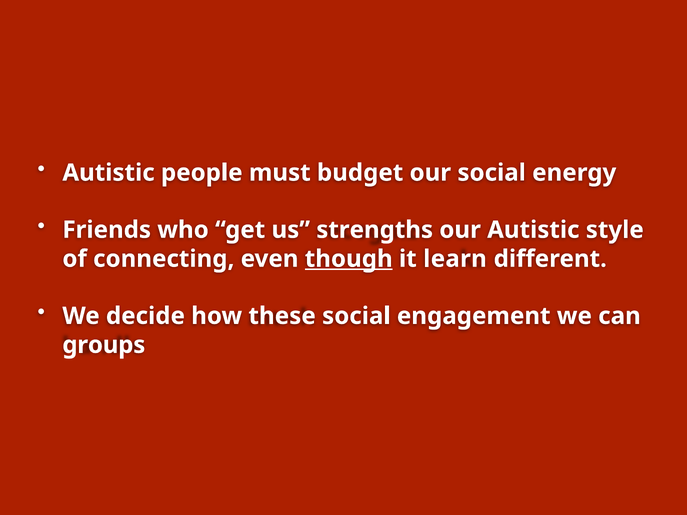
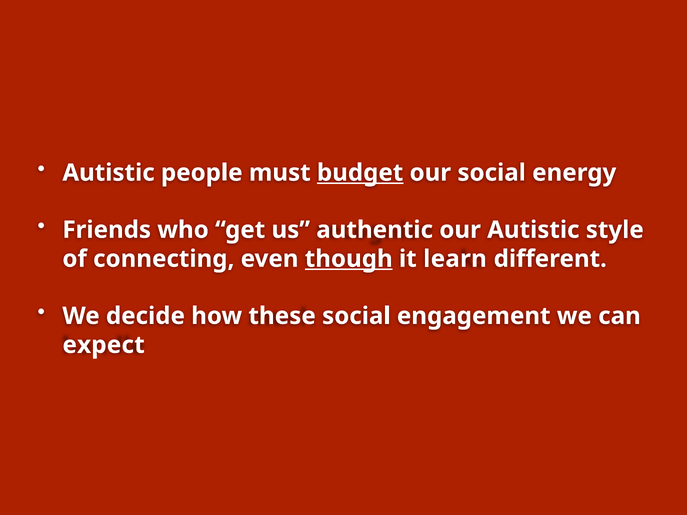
budget underline: none -> present
strengths: strengths -> authentic
groups: groups -> expect
